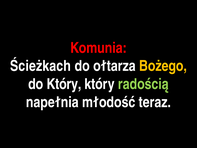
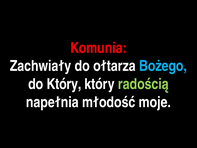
Ścieżkach: Ścieżkach -> Zachwiały
Bożego colour: yellow -> light blue
teraz: teraz -> moje
